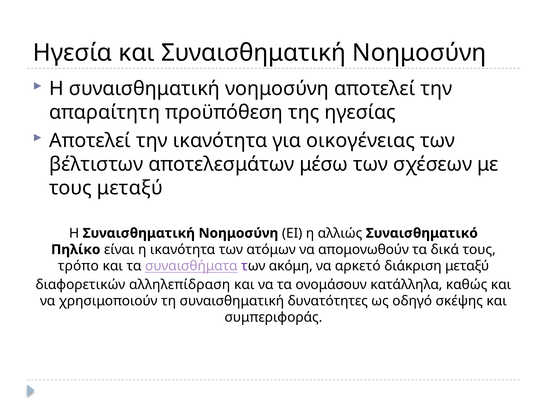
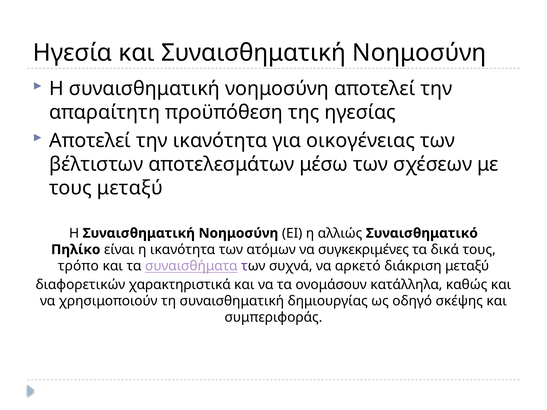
απομονωθούν: απομονωθούν -> συγκεκριμένες
ακόμη: ακόμη -> συχνά
αλληλεπίδραση: αλληλεπίδραση -> χαρακτηριστικά
δυνατότητες: δυνατότητες -> δημιουργίας
